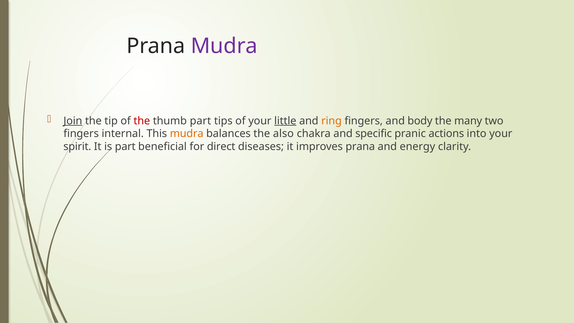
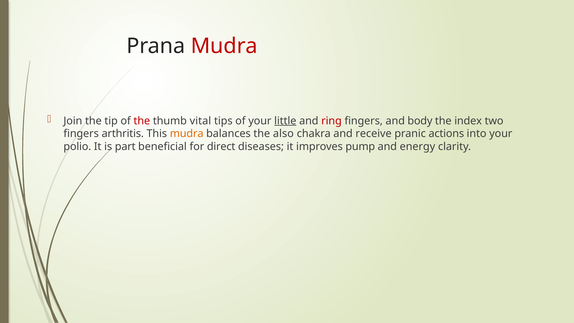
Mudra at (224, 46) colour: purple -> red
Join underline: present -> none
thumb part: part -> vital
ring colour: orange -> red
many: many -> index
internal: internal -> arthritis
specific: specific -> receive
spirit: spirit -> polio
improves prana: prana -> pump
